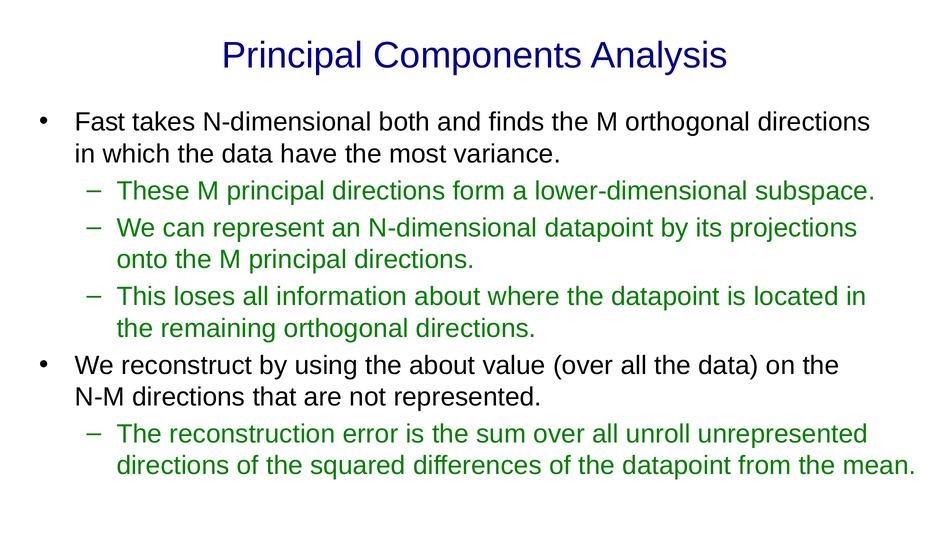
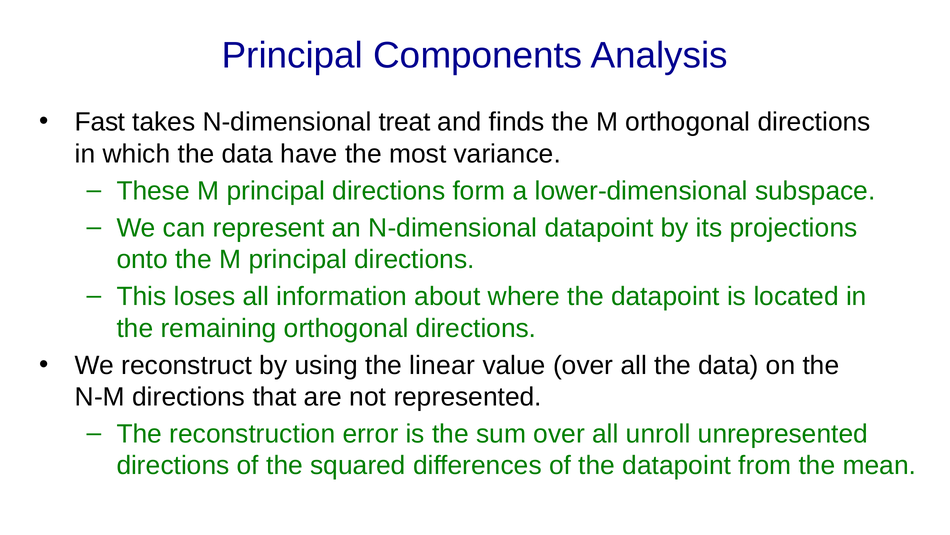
both: both -> treat
the about: about -> linear
